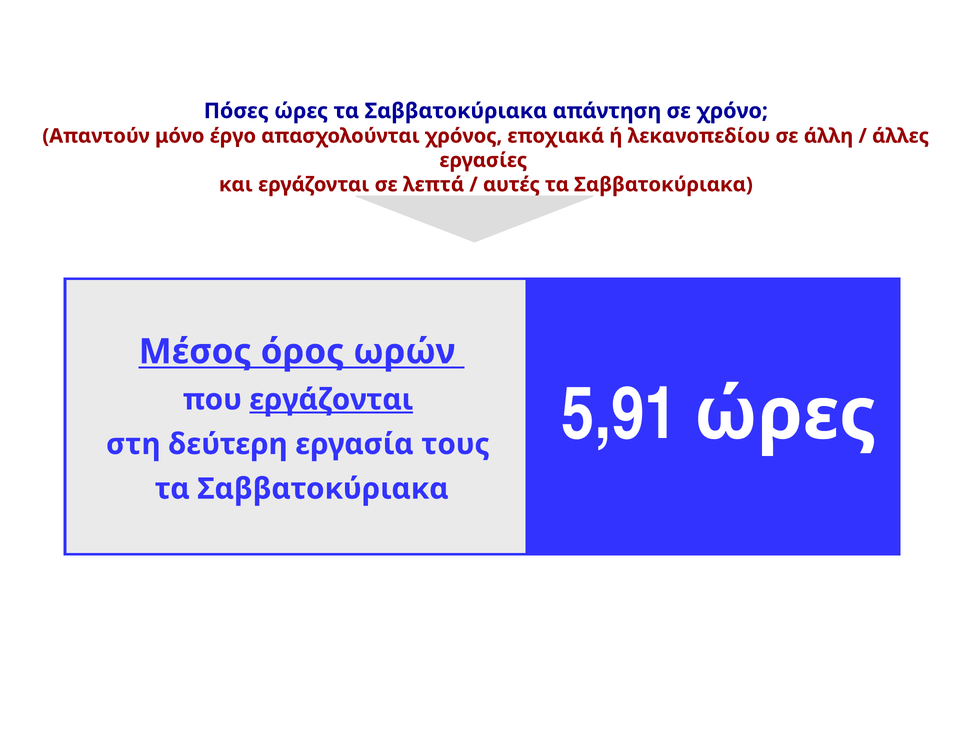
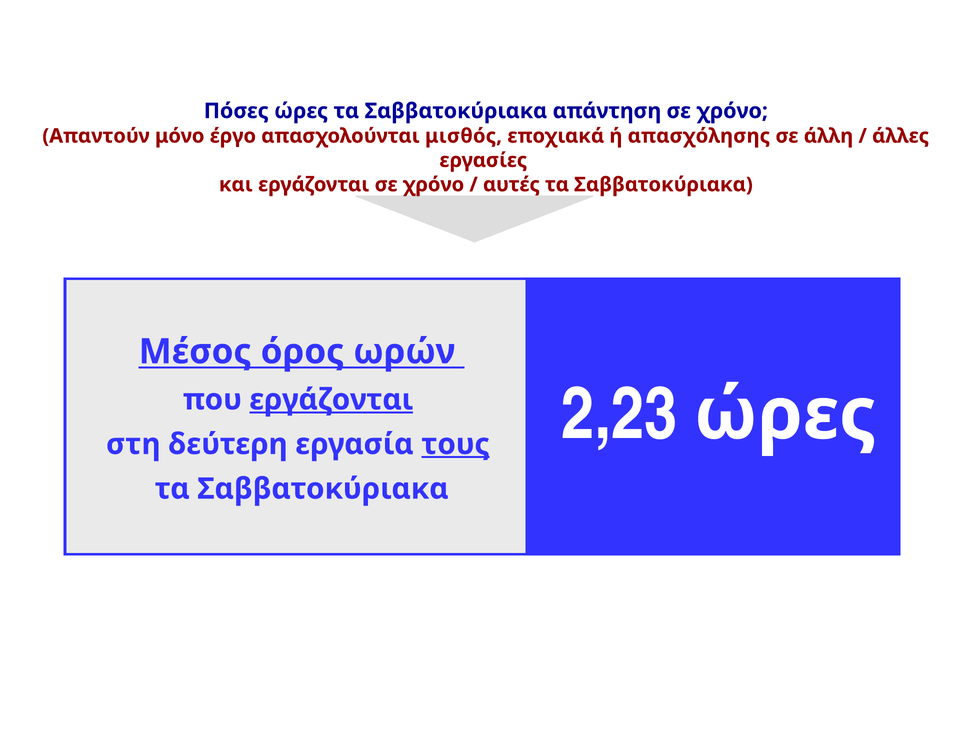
χρόνος: χρόνος -> μισθός
λεκανοπεδίου: λεκανοπεδίου -> απασχόλησης
εργάζονται σε λεπτά: λεπτά -> χρόνο
5,91: 5,91 -> 2,23
τους underline: none -> present
